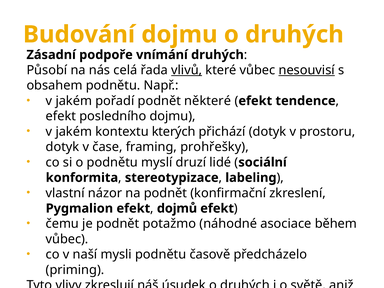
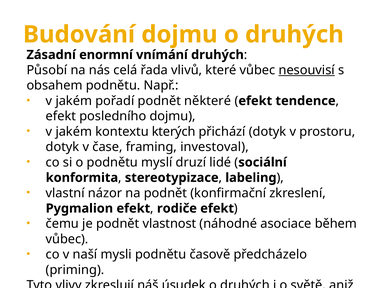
podpoře: podpoře -> enormní
vlivů underline: present -> none
prohřešky: prohřešky -> investoval
dojmů: dojmů -> rodiče
potažmo: potažmo -> vlastnost
